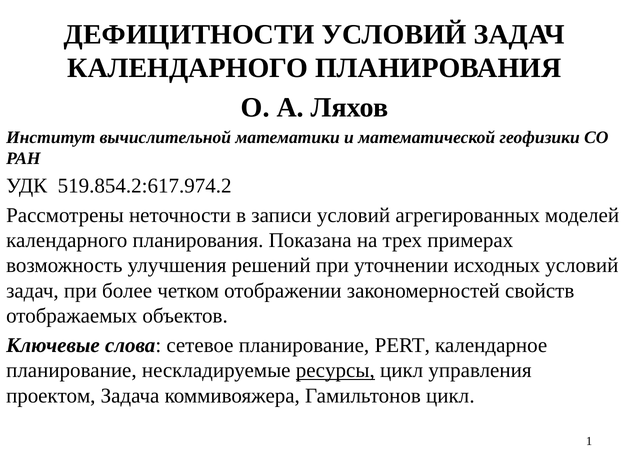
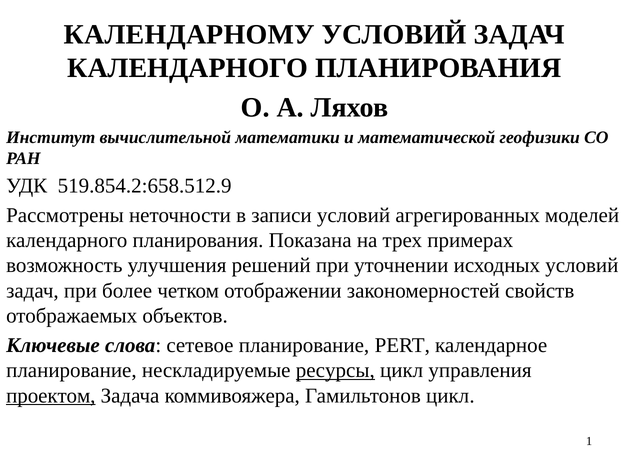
ДЕФИЦИТНОСТИ: ДЕФИЦИТНОСТИ -> КАЛЕНДАРНОМУ
519.854.2:617.974.2: 519.854.2:617.974.2 -> 519.854.2:658.512.9
проектом underline: none -> present
